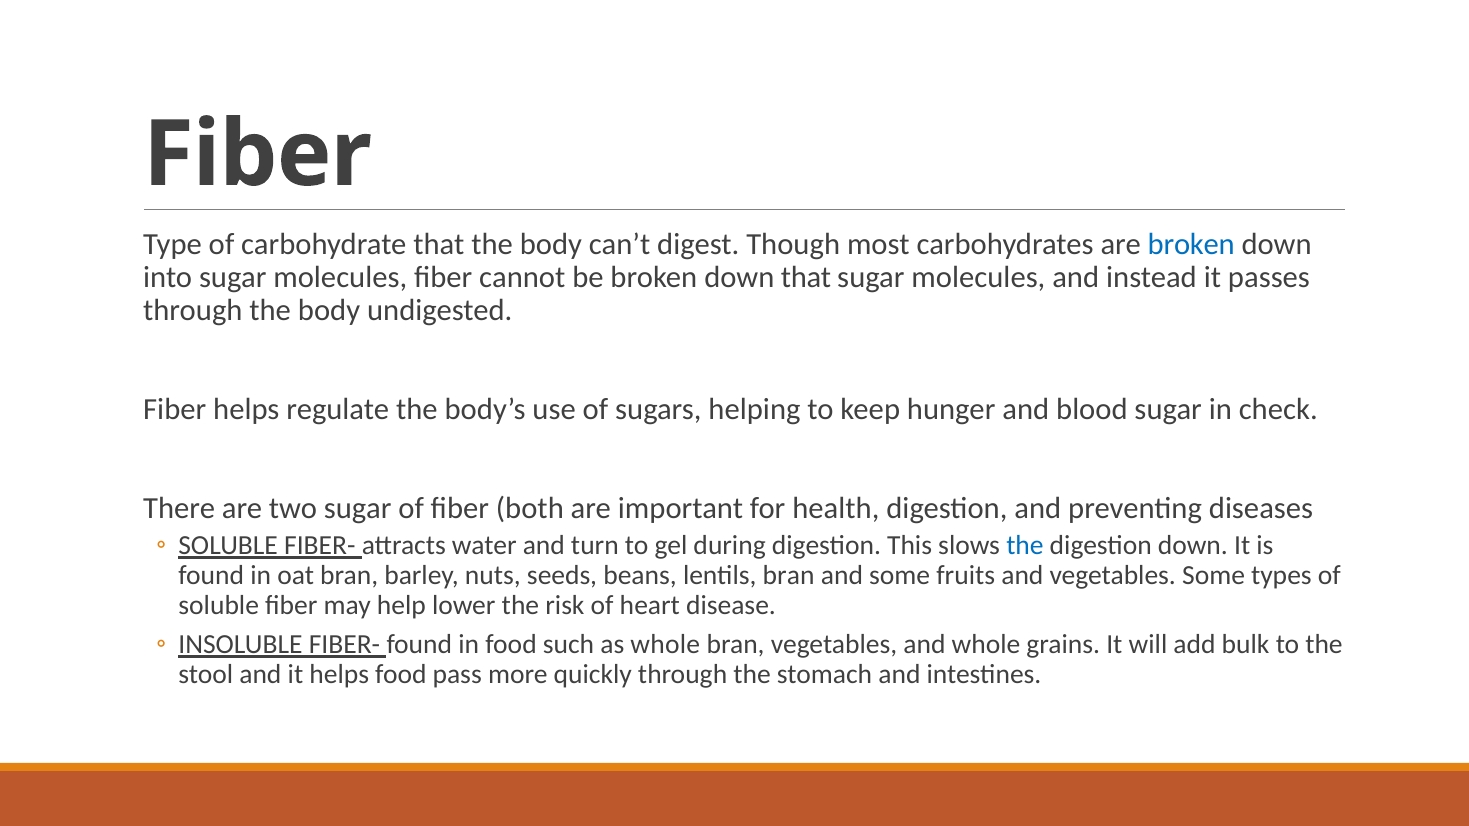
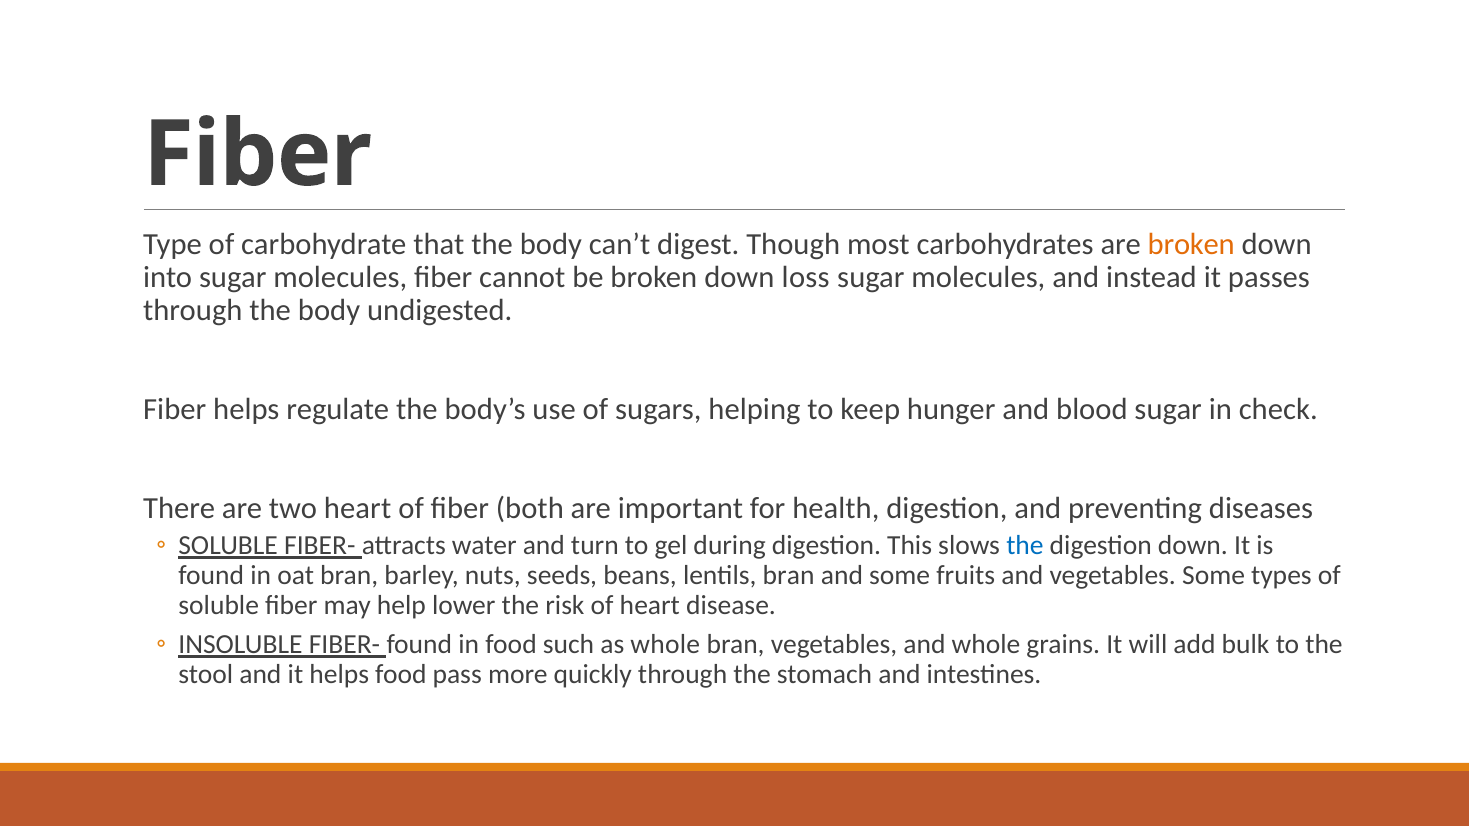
broken at (1191, 244) colour: blue -> orange
down that: that -> loss
two sugar: sugar -> heart
